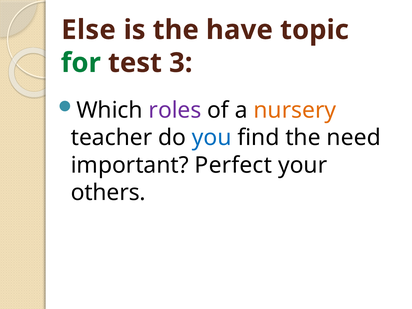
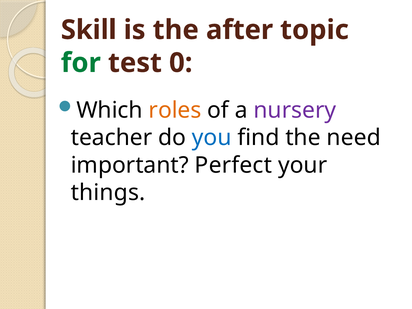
Else: Else -> Skill
have: have -> after
3: 3 -> 0
roles colour: purple -> orange
nursery colour: orange -> purple
others: others -> things
